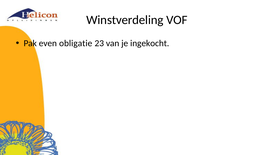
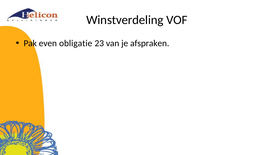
ingekocht: ingekocht -> afspraken
